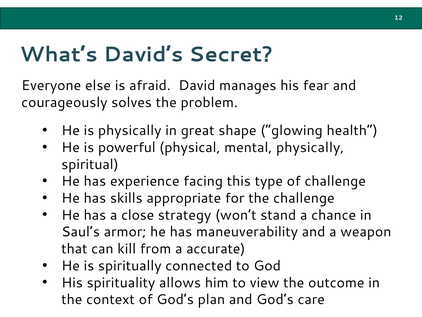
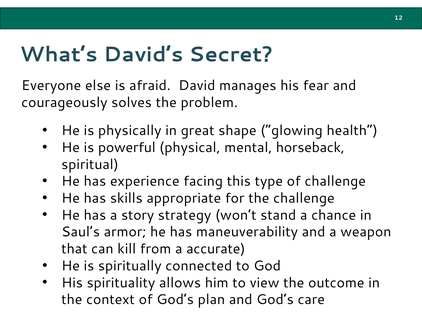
mental physically: physically -> horseback
close: close -> story
